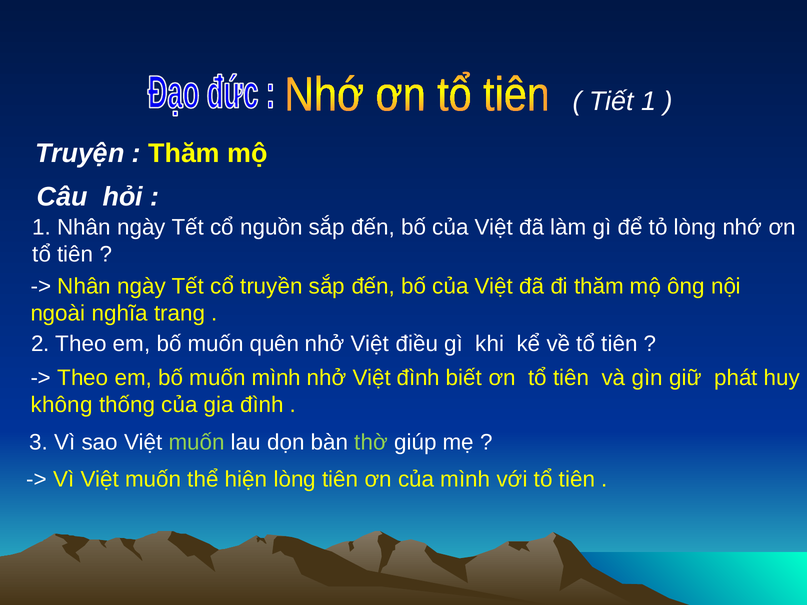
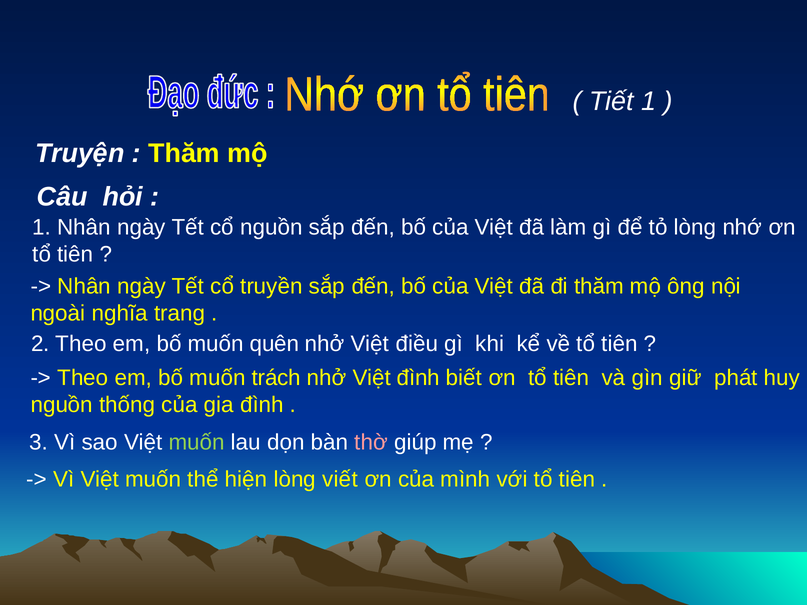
muốn mình: mình -> trách
không at (62, 405): không -> nguồn
thờ colour: light green -> pink
lòng tiên: tiên -> viết
